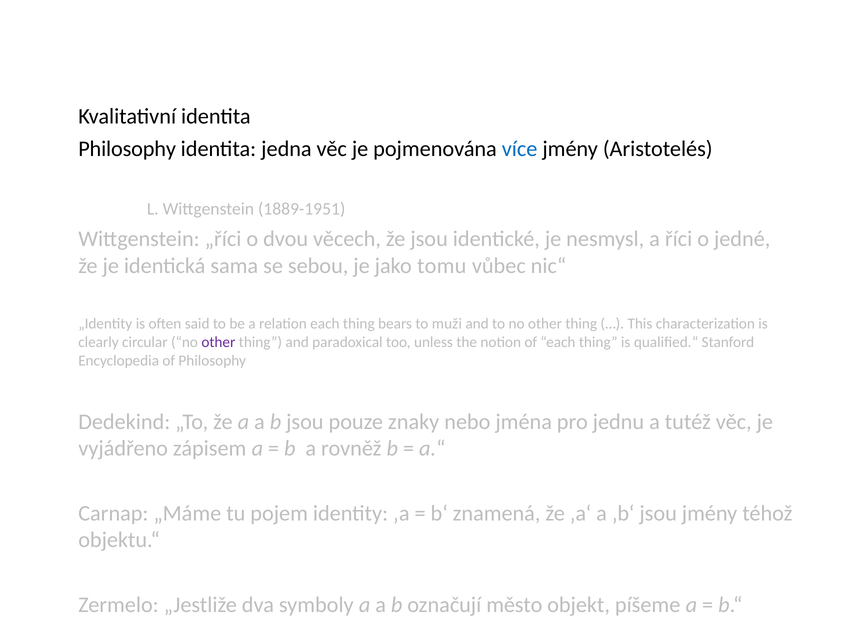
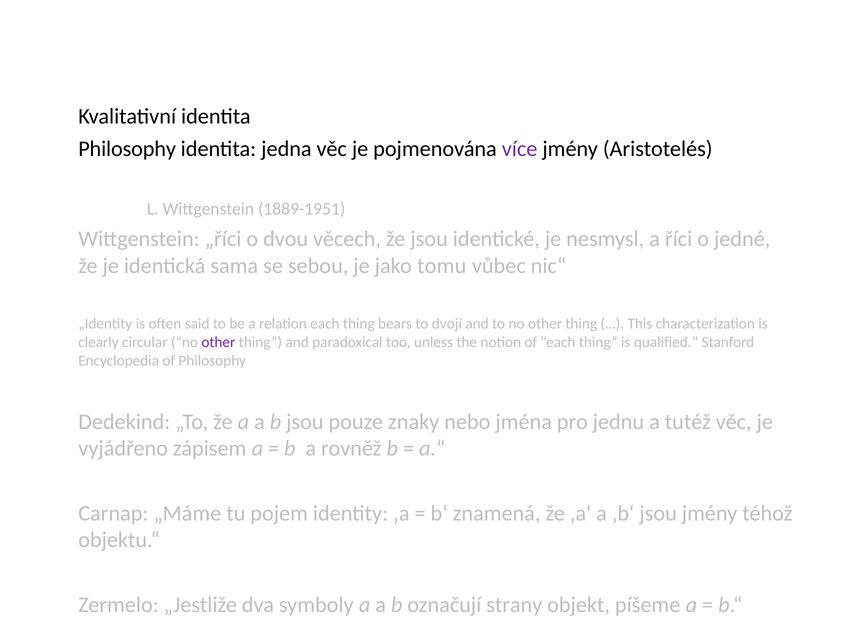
více colour: blue -> purple
muži: muži -> dvojí
město: město -> strany
